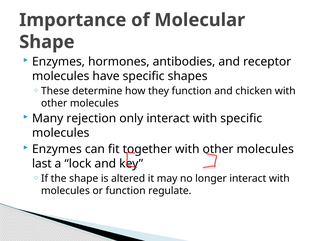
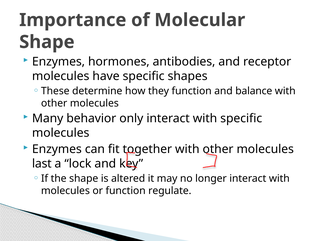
chicken: chicken -> balance
rejection: rejection -> behavior
